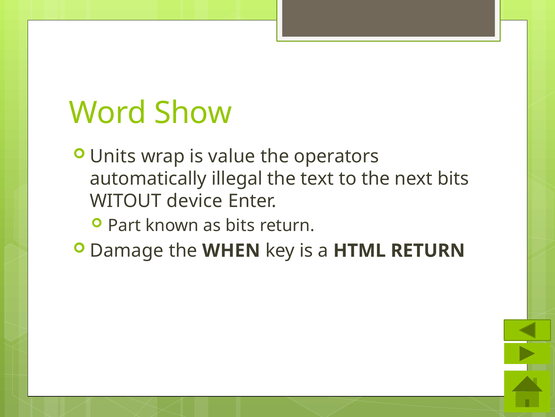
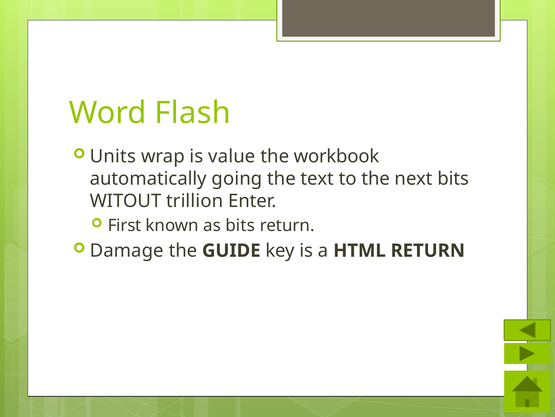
Show: Show -> Flash
operators: operators -> workbook
illegal: illegal -> going
device: device -> trillion
Part: Part -> First
WHEN: WHEN -> GUIDE
